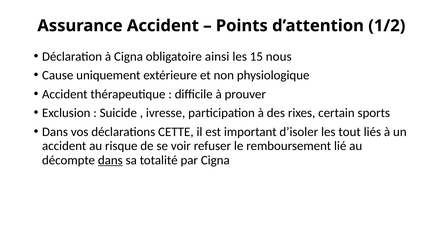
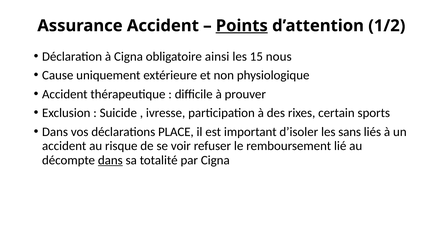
Points underline: none -> present
CETTE: CETTE -> PLACE
tout: tout -> sans
